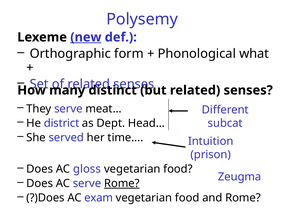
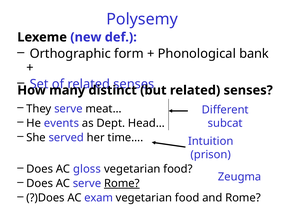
new underline: present -> none
what: what -> bank
district: district -> events
